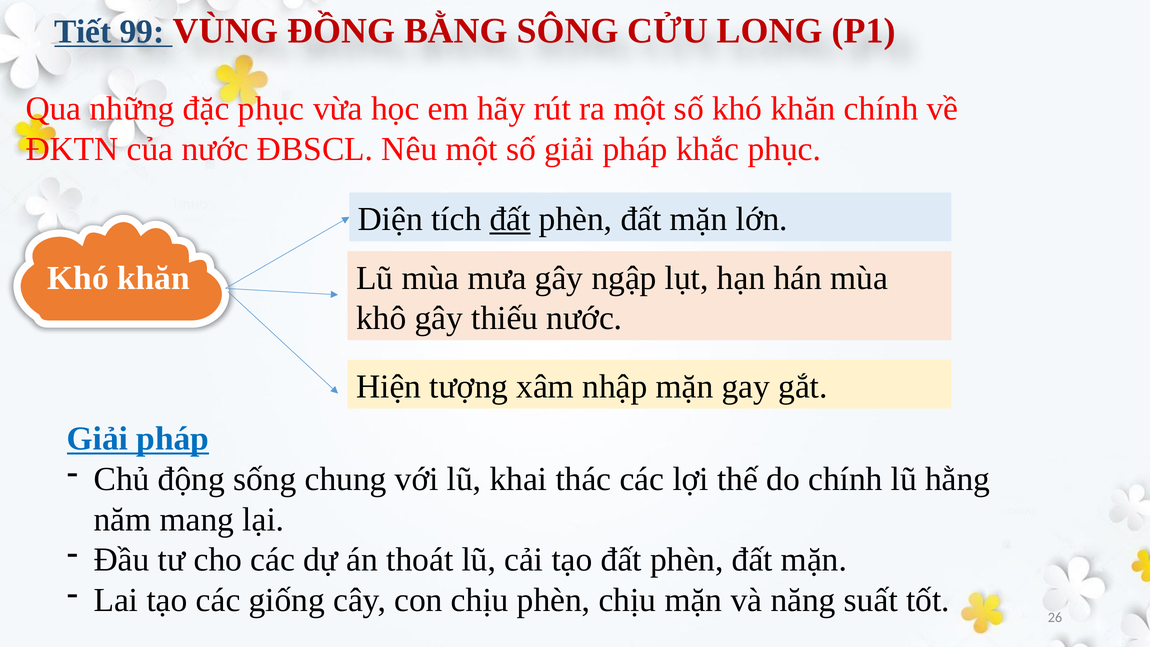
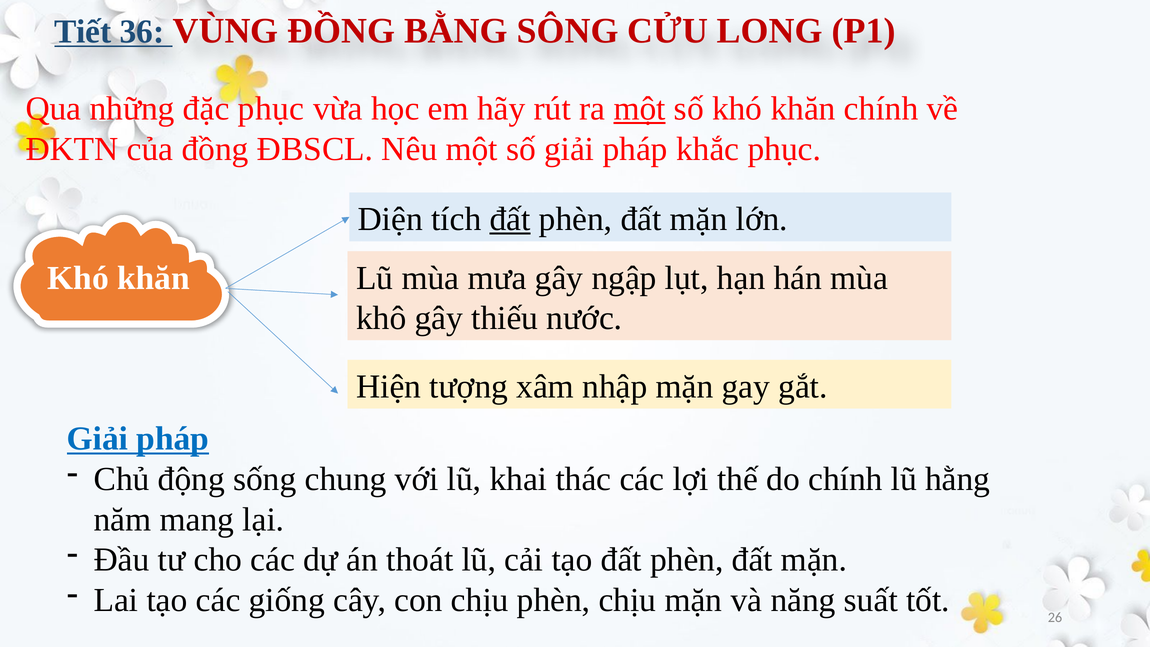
99: 99 -> 36
một at (640, 109) underline: none -> present
của nước: nước -> đồng
